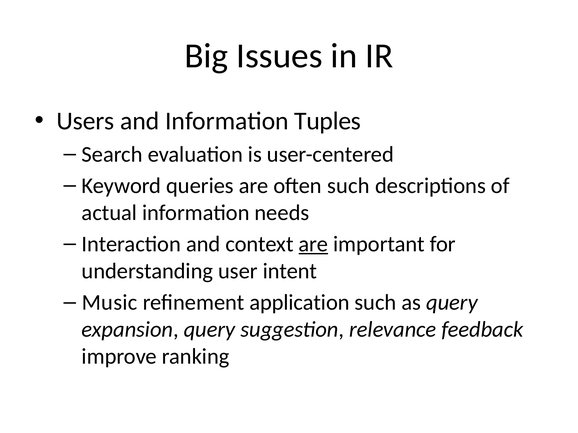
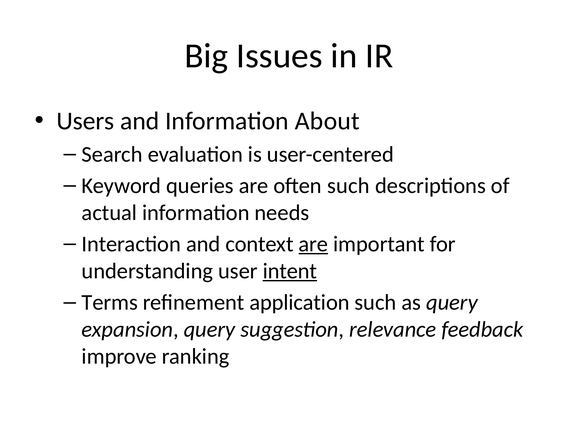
Tuples: Tuples -> About
intent underline: none -> present
Music: Music -> Terms
